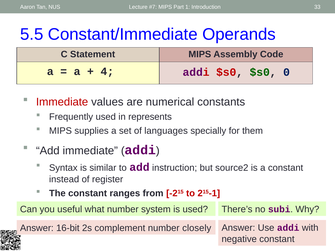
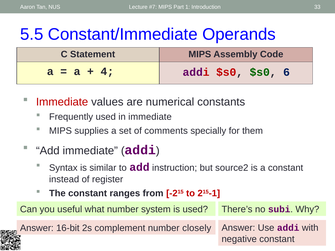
0: 0 -> 6
in represents: represents -> immediate
languages: languages -> comments
